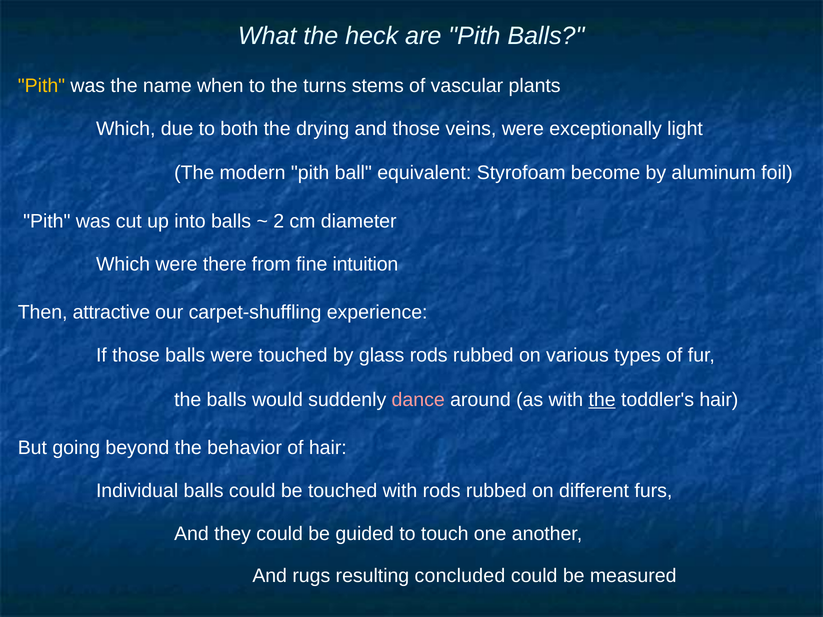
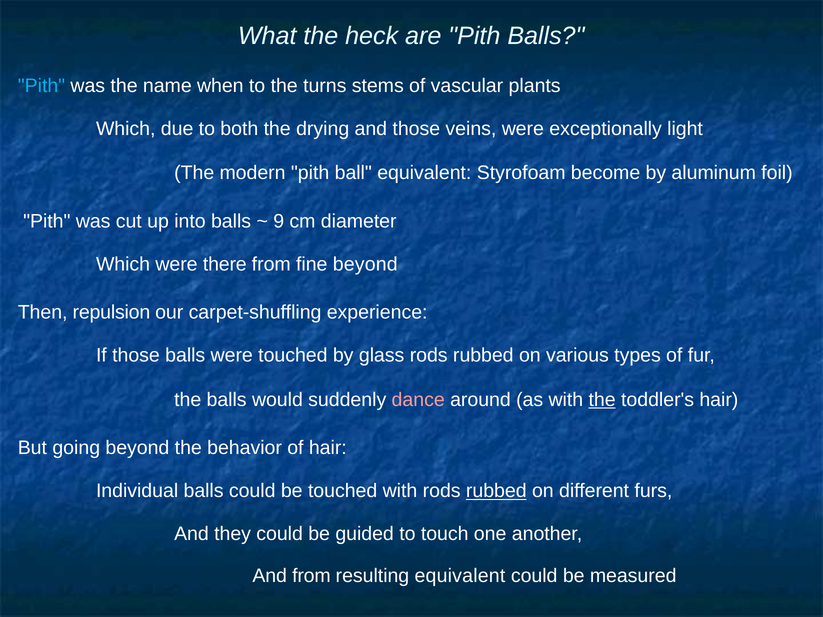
Pith at (41, 86) colour: yellow -> light blue
2: 2 -> 9
fine intuition: intuition -> beyond
attractive: attractive -> repulsion
rubbed at (496, 491) underline: none -> present
And rugs: rugs -> from
resulting concluded: concluded -> equivalent
